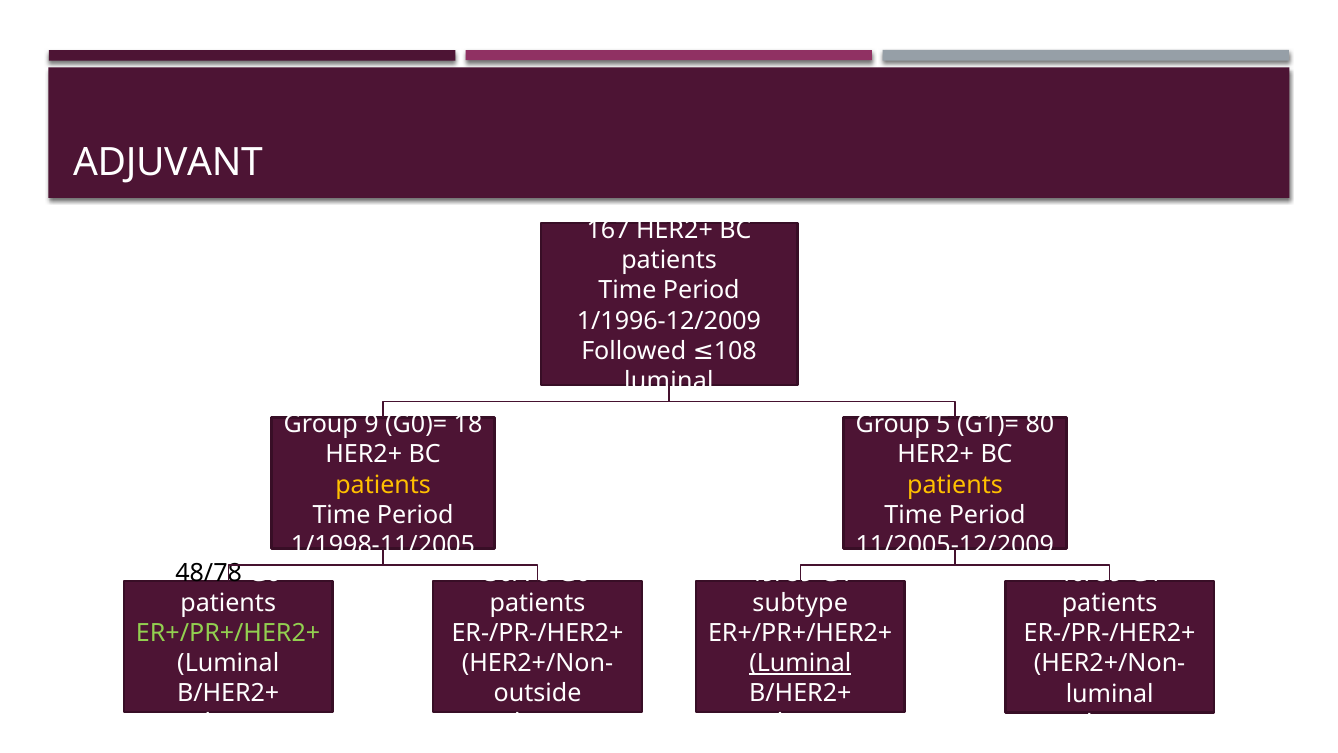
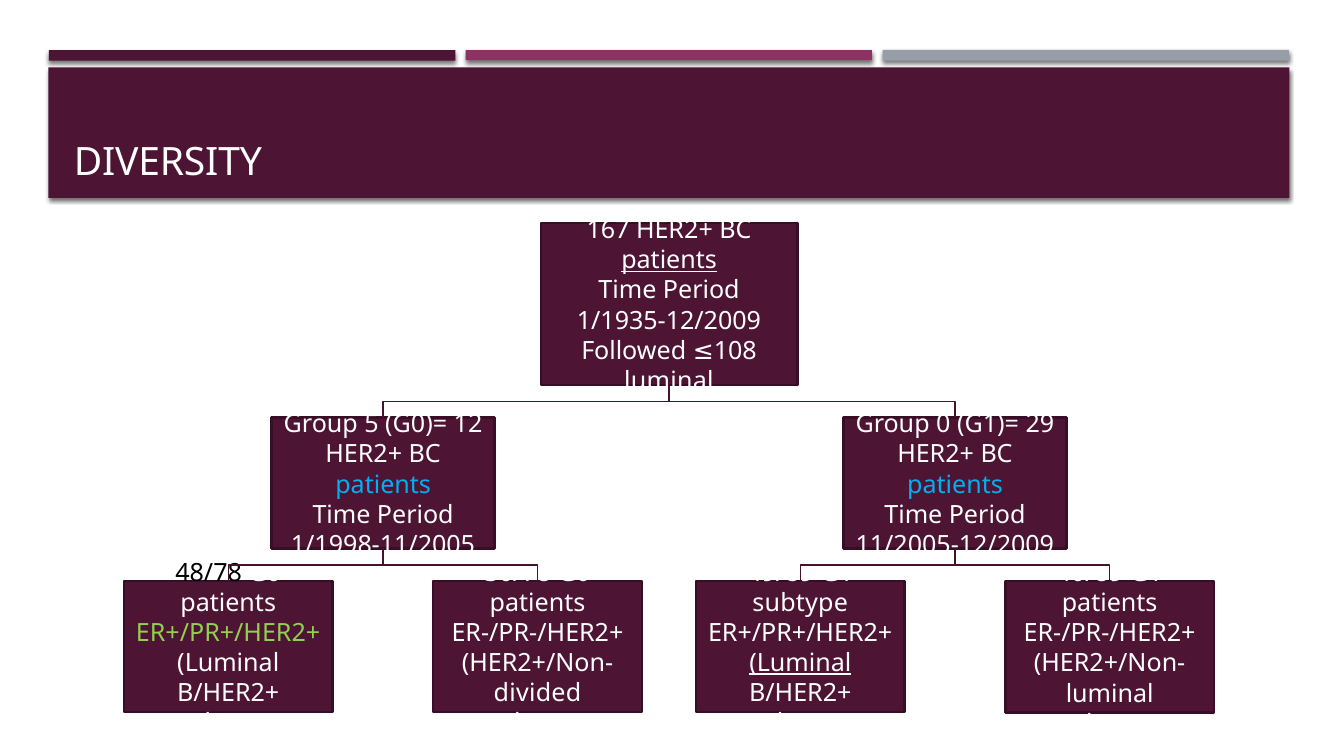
ADJUVANT: ADJUVANT -> DIVERSITY
patients at (669, 260) underline: none -> present
1/1996-12/2009: 1/1996-12/2009 -> 1/1935-12/2009
9: 9 -> 5
18: 18 -> 12
5: 5 -> 0
80: 80 -> 29
patients at (383, 485) colour: yellow -> light blue
patients at (955, 485) colour: yellow -> light blue
outside: outside -> divided
